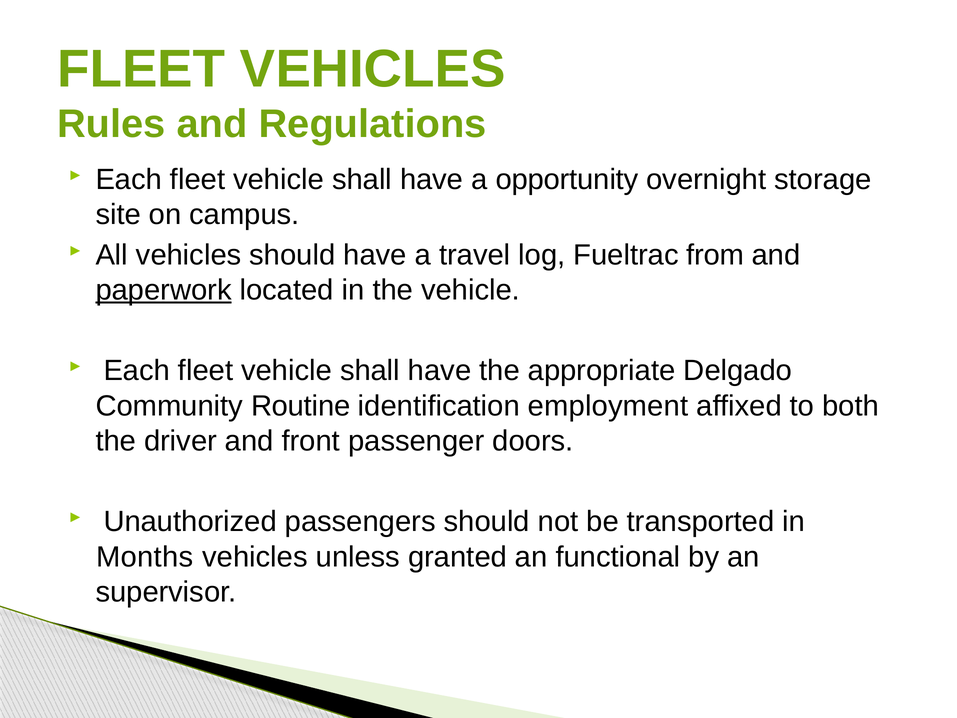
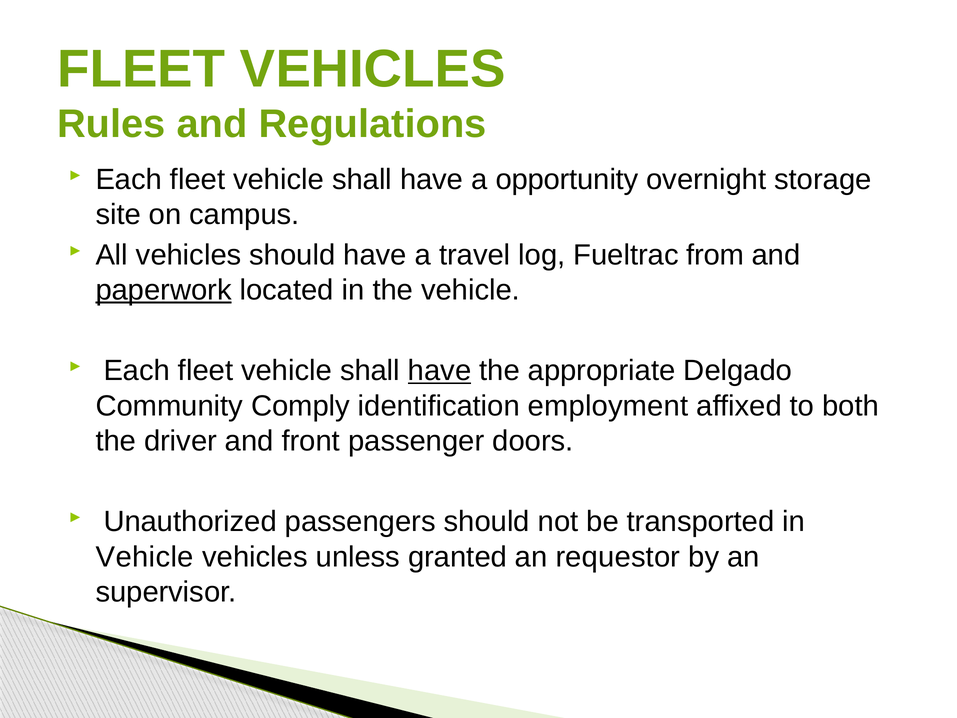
have at (440, 371) underline: none -> present
Routine: Routine -> Comply
Months at (145, 557): Months -> Vehicle
functional: functional -> requestor
